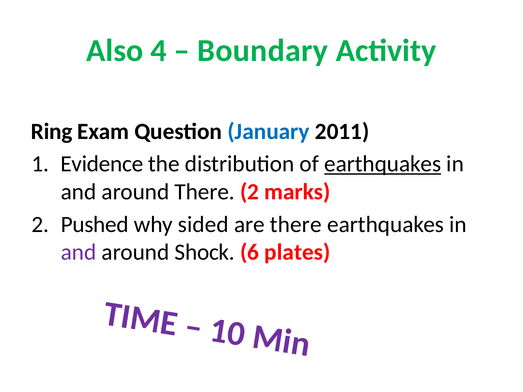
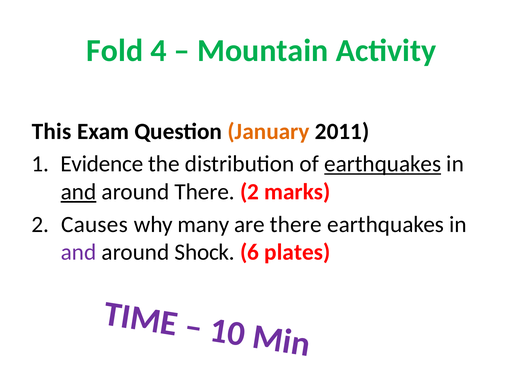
Also: Also -> Fold
Boundary: Boundary -> Mountain
Ring: Ring -> This
January colour: blue -> orange
and at (79, 192) underline: none -> present
Pushed: Pushed -> Causes
sided: sided -> many
